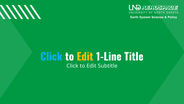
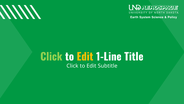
Click at (51, 57) colour: light blue -> light green
